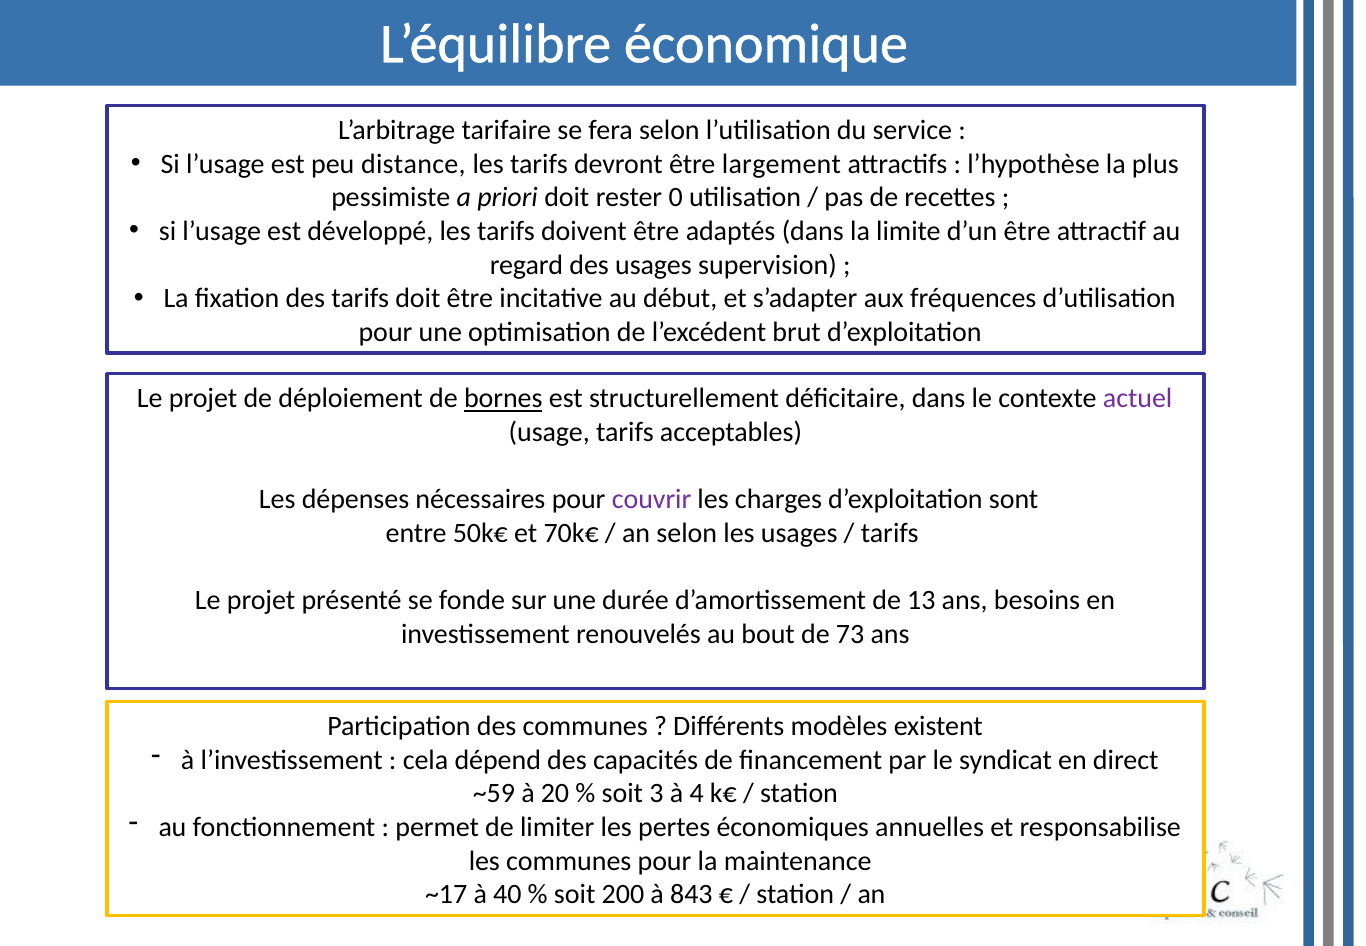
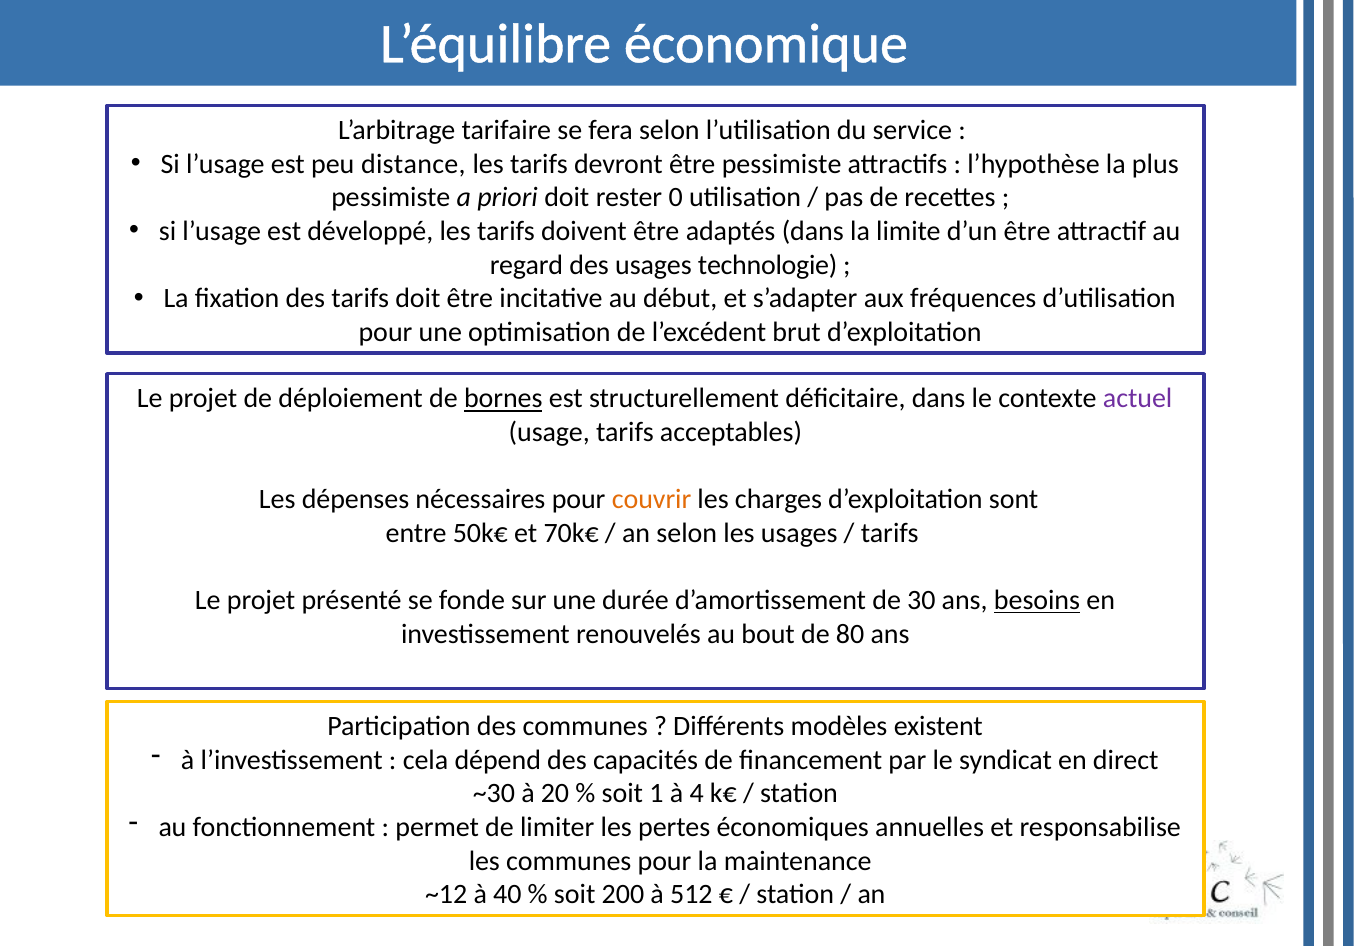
être largement: largement -> pessimiste
supervision: supervision -> technologie
couvrir colour: purple -> orange
13: 13 -> 30
besoins underline: none -> present
73: 73 -> 80
~59: ~59 -> ~30
3: 3 -> 1
~17: ~17 -> ~12
843: 843 -> 512
